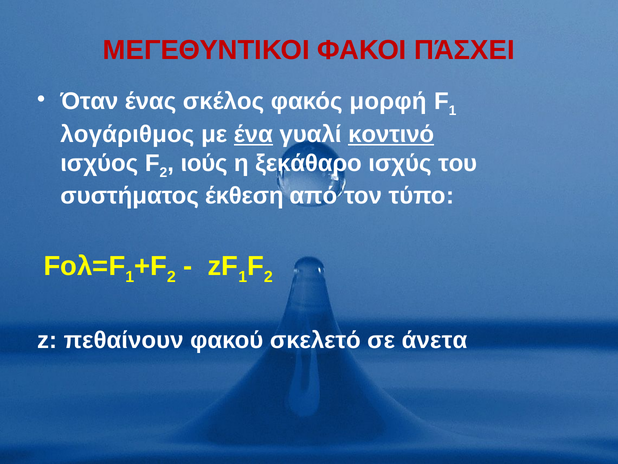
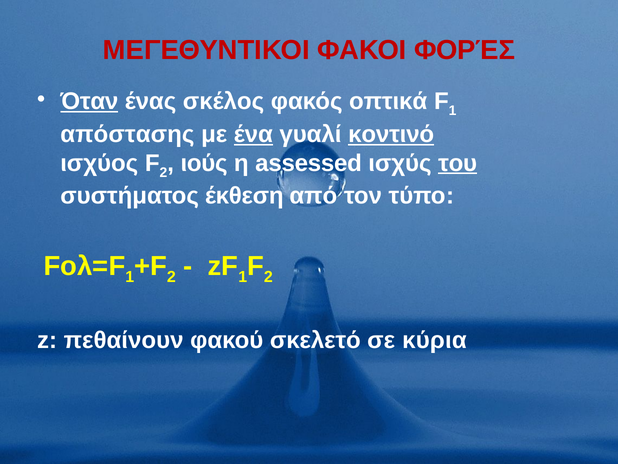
ΠΆΣΧΕΙ: ΠΆΣΧΕΙ -> ΦΟΡΈΣ
Όταν underline: none -> present
μορφή: μορφή -> οπτικά
λογάριθμος: λογάριθμος -> απόστασης
ξεκάθαρο: ξεκάθαρο -> assessed
του underline: none -> present
άνετα: άνετα -> κύρια
